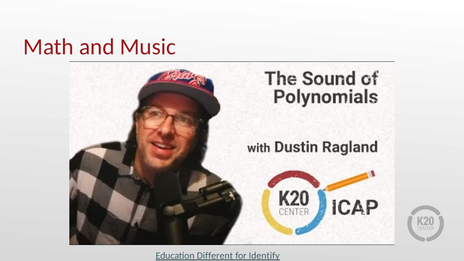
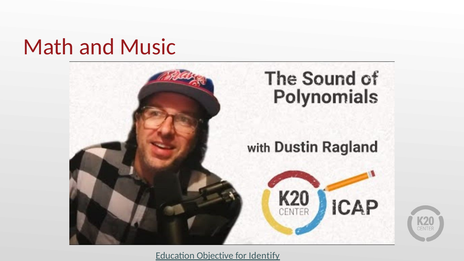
Different: Different -> Objective
